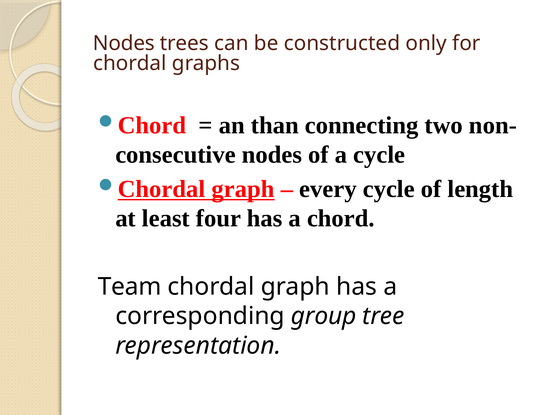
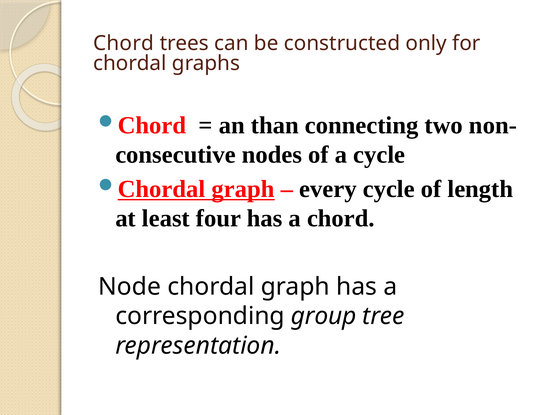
Nodes at (124, 44): Nodes -> Chord
Team: Team -> Node
